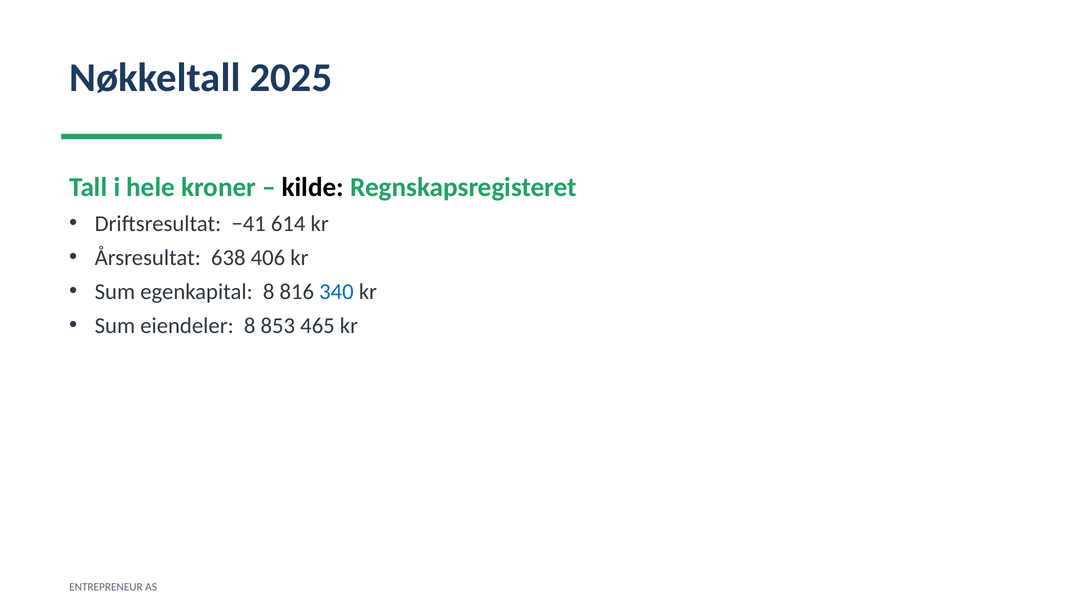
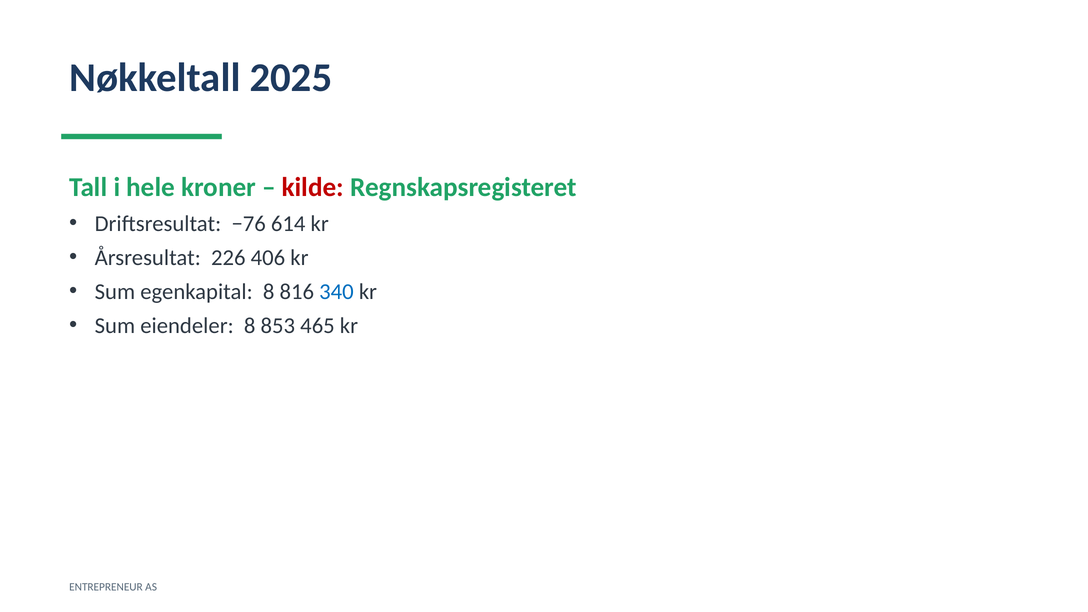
kilde colour: black -> red
−41: −41 -> −76
638: 638 -> 226
